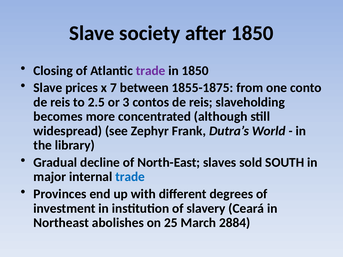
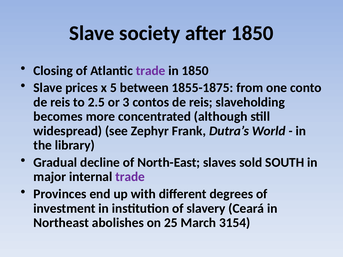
7: 7 -> 5
trade at (130, 177) colour: blue -> purple
2884: 2884 -> 3154
